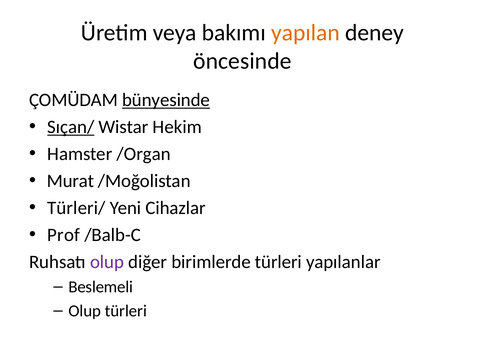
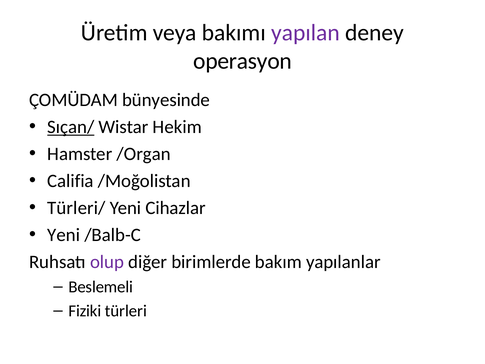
yapılan colour: orange -> purple
öncesinde: öncesinde -> operasyon
bünyesinde underline: present -> none
Murat: Murat -> Califia
Prof at (64, 235): Prof -> Yeni
birimlerde türleri: türleri -> bakım
Olup at (85, 311): Olup -> Fiziki
